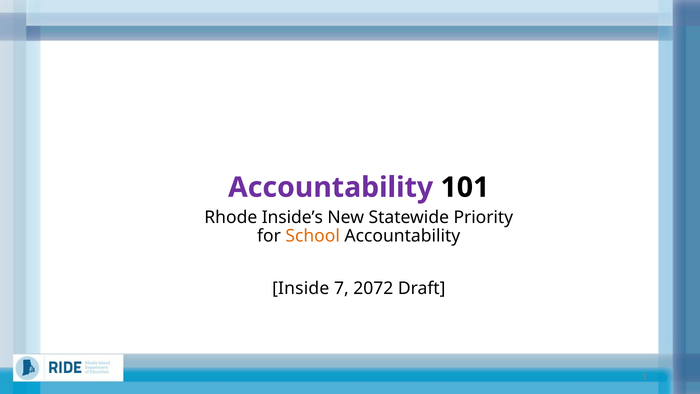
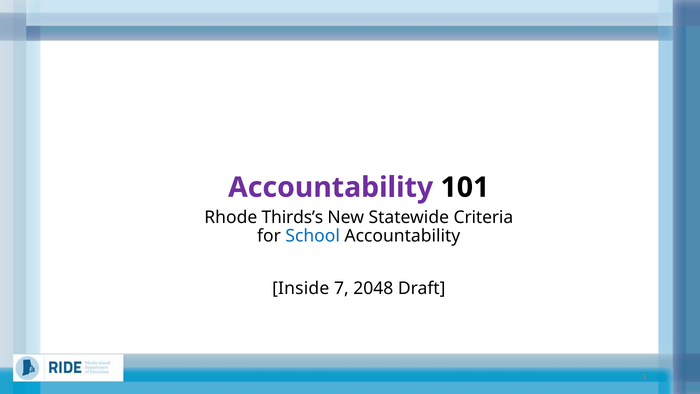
Inside’s: Inside’s -> Thirds’s
Priority: Priority -> Criteria
School colour: orange -> blue
2072: 2072 -> 2048
